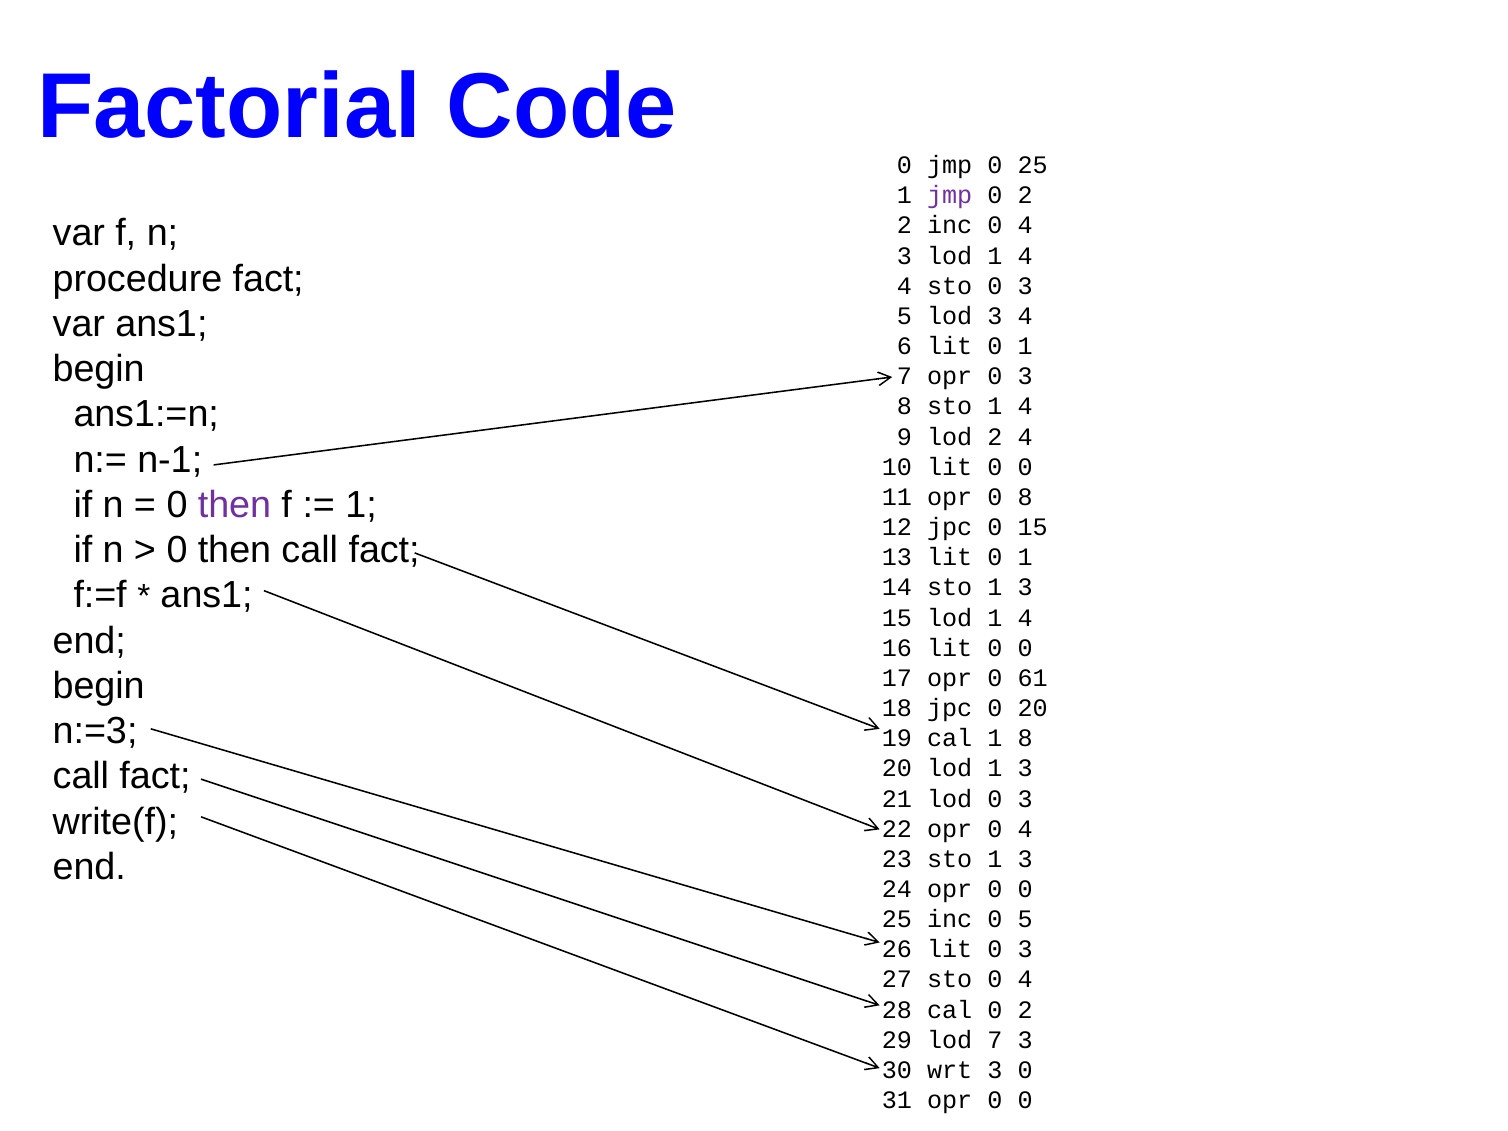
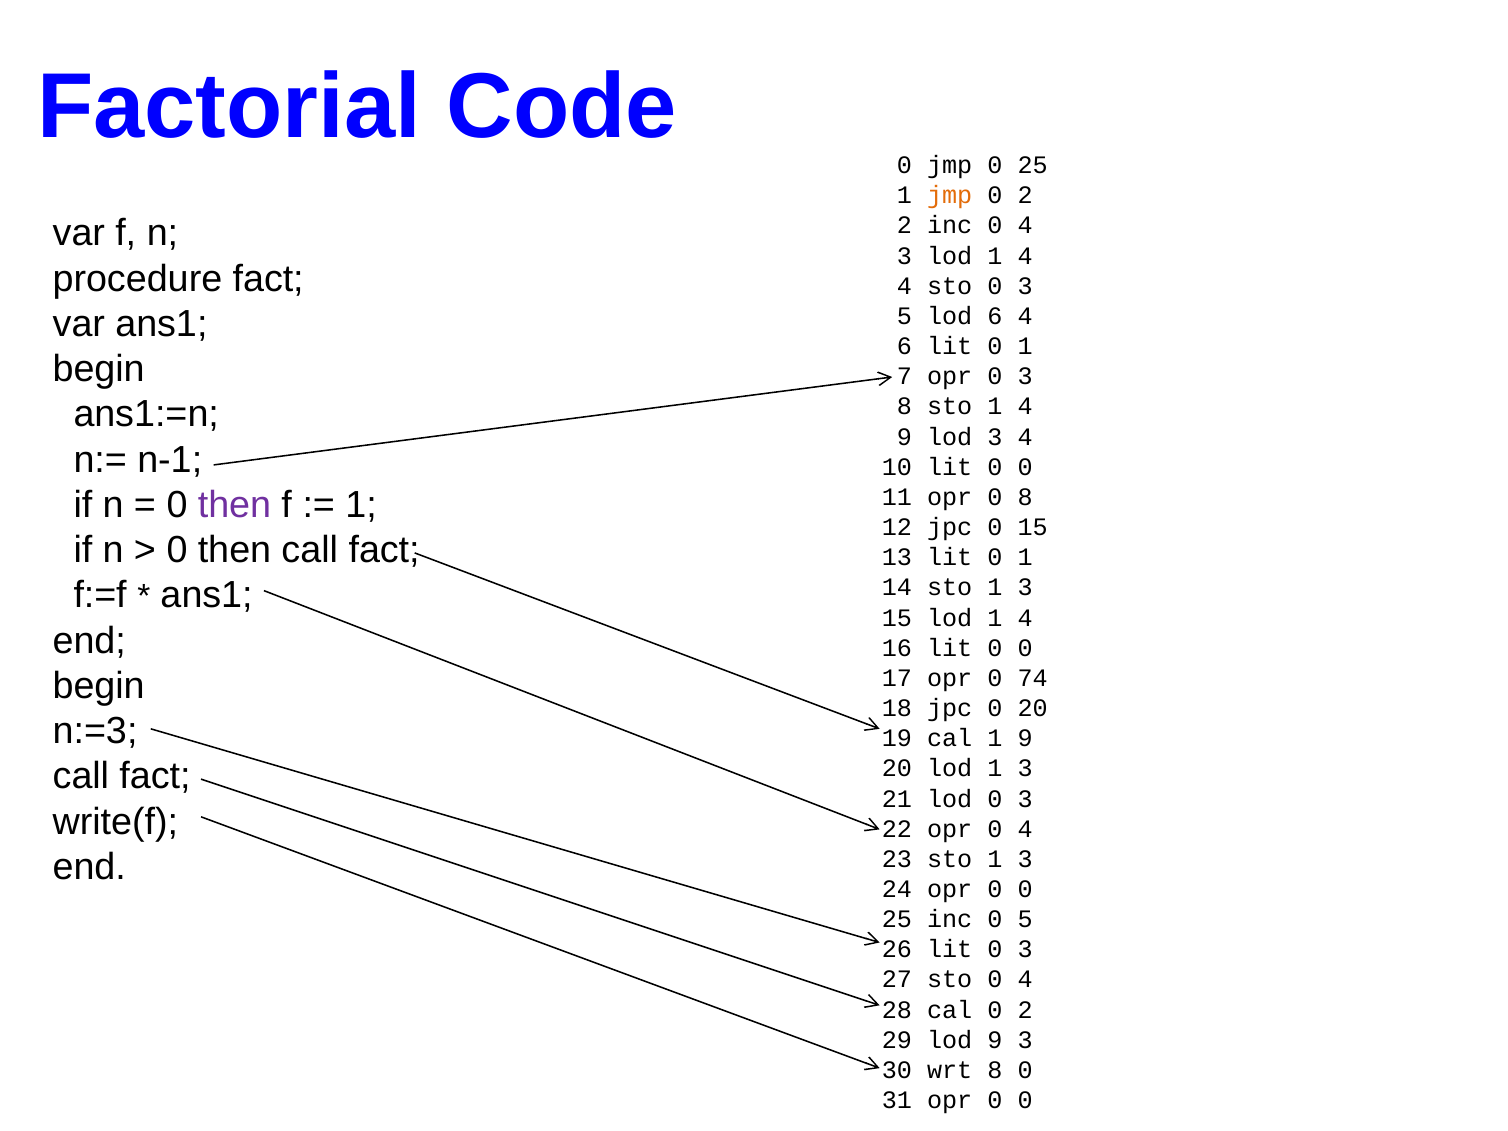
jmp at (950, 196) colour: purple -> orange
lod 3: 3 -> 6
lod 2: 2 -> 3
61: 61 -> 74
1 8: 8 -> 9
lod 7: 7 -> 9
wrt 3: 3 -> 8
